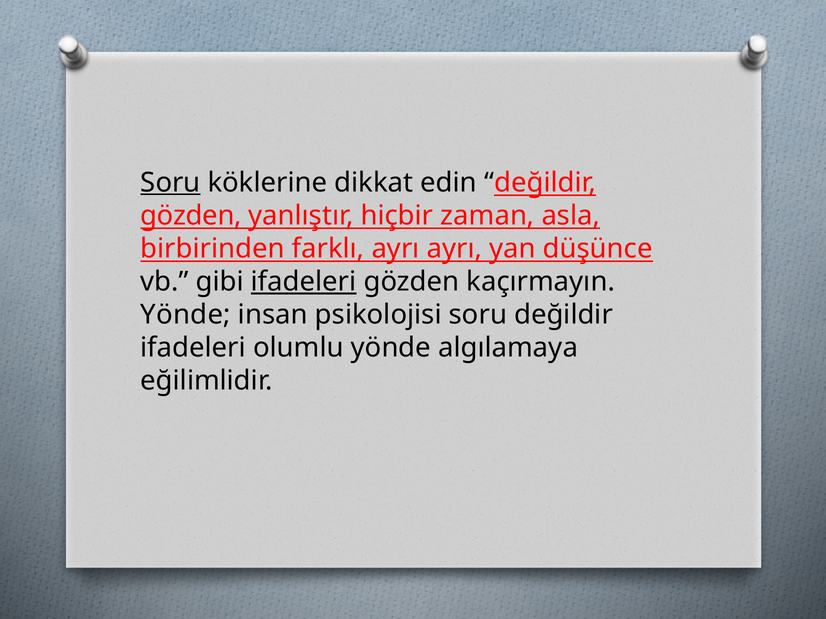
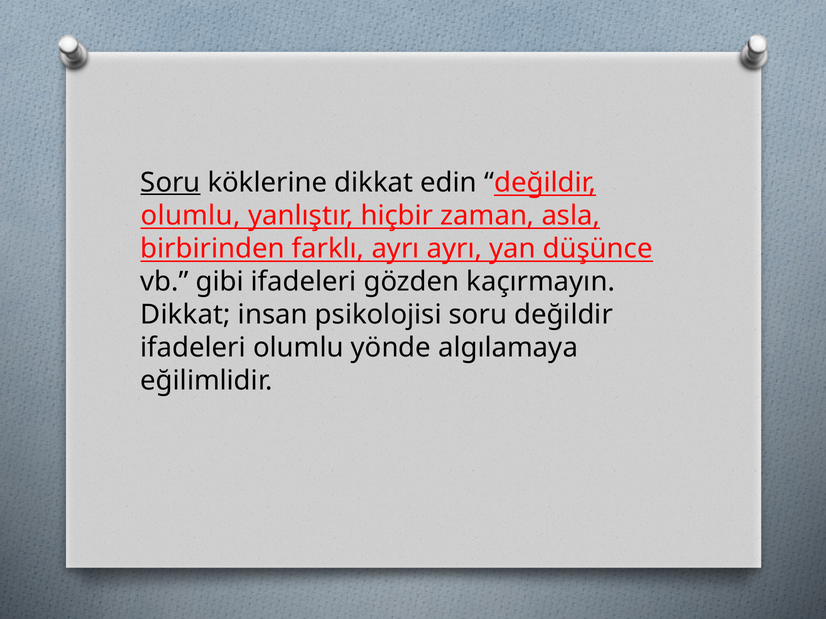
gözden at (191, 216): gözden -> olumlu
ifadeleri at (304, 282) underline: present -> none
Yönde at (186, 315): Yönde -> Dikkat
